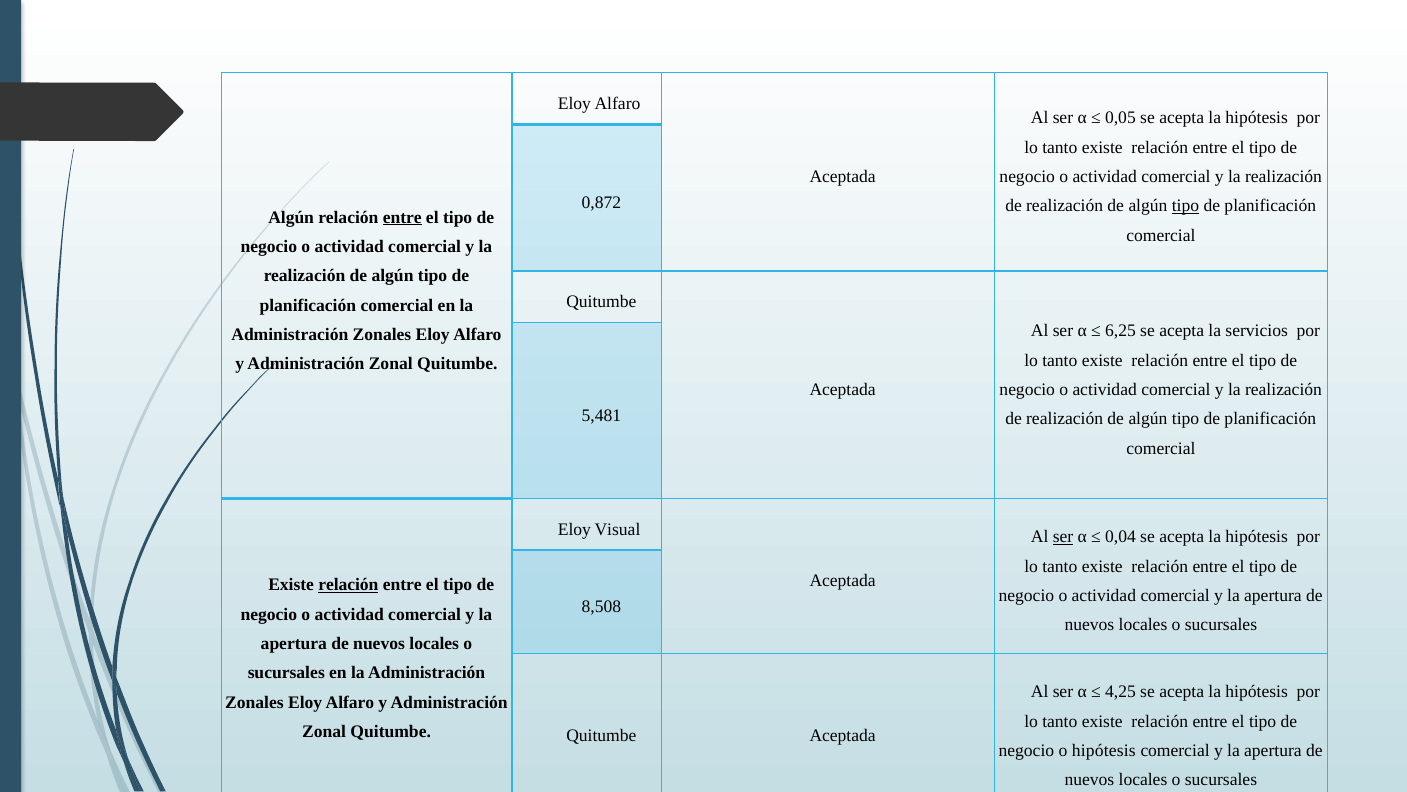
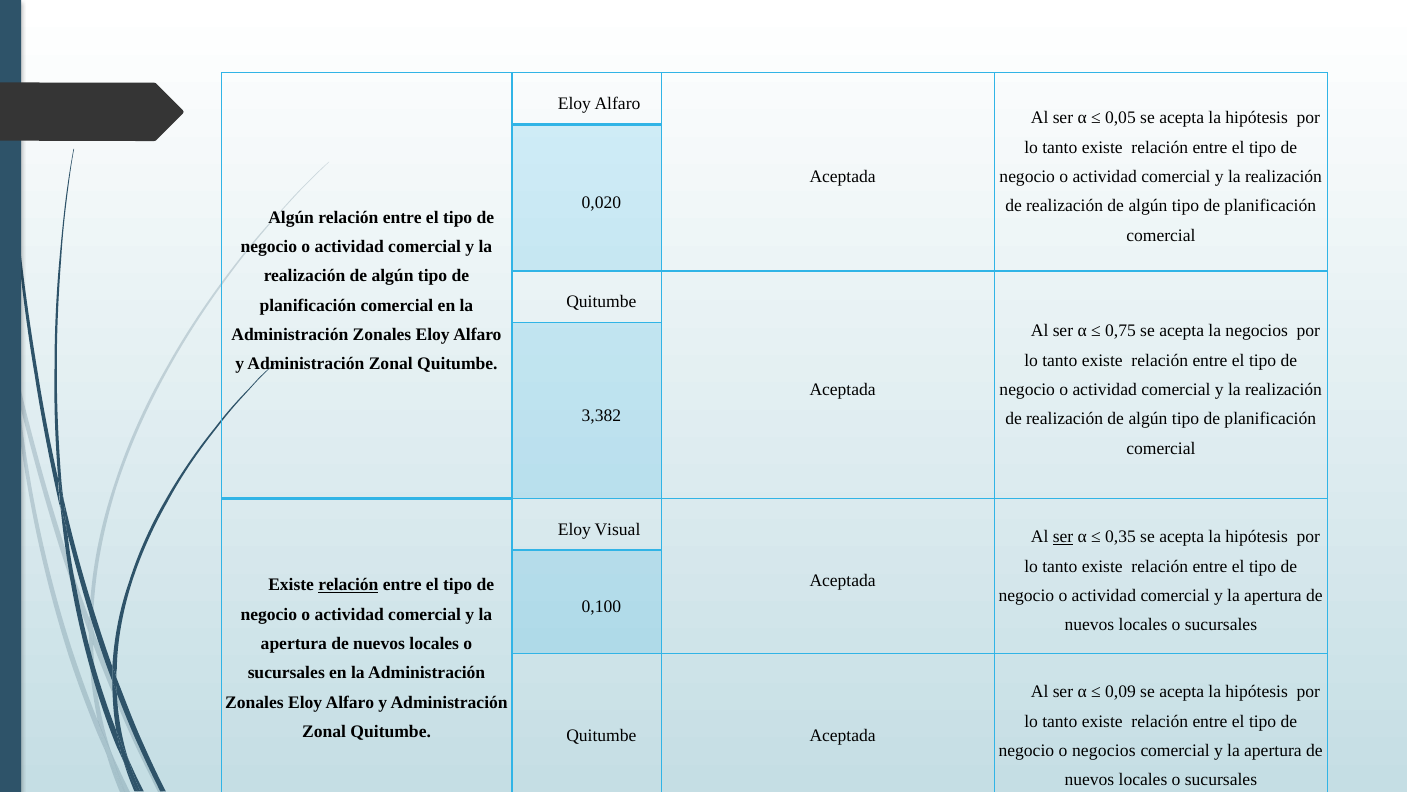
0,872: 0,872 -> 0,020
tipo at (1186, 206) underline: present -> none
entre at (402, 217) underline: present -> none
6,25: 6,25 -> 0,75
la servicios: servicios -> negocios
5,481: 5,481 -> 3,382
0,04: 0,04 -> 0,35
8,508: 8,508 -> 0,100
4,25: 4,25 -> 0,09
o hipótesis: hipótesis -> negocios
